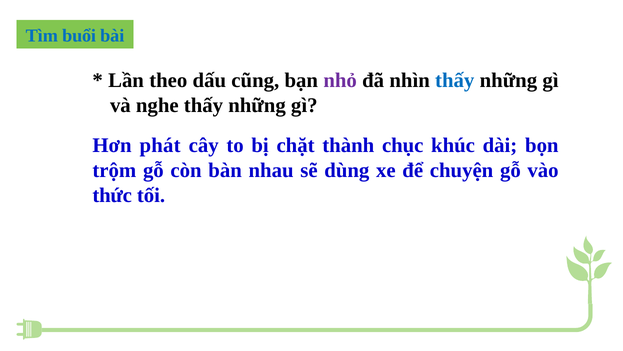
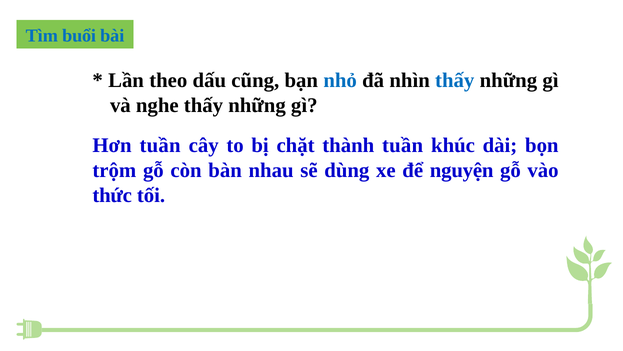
nhỏ colour: purple -> blue
Hơn phát: phát -> tuần
thành chục: chục -> tuần
chuyện: chuyện -> nguyện
